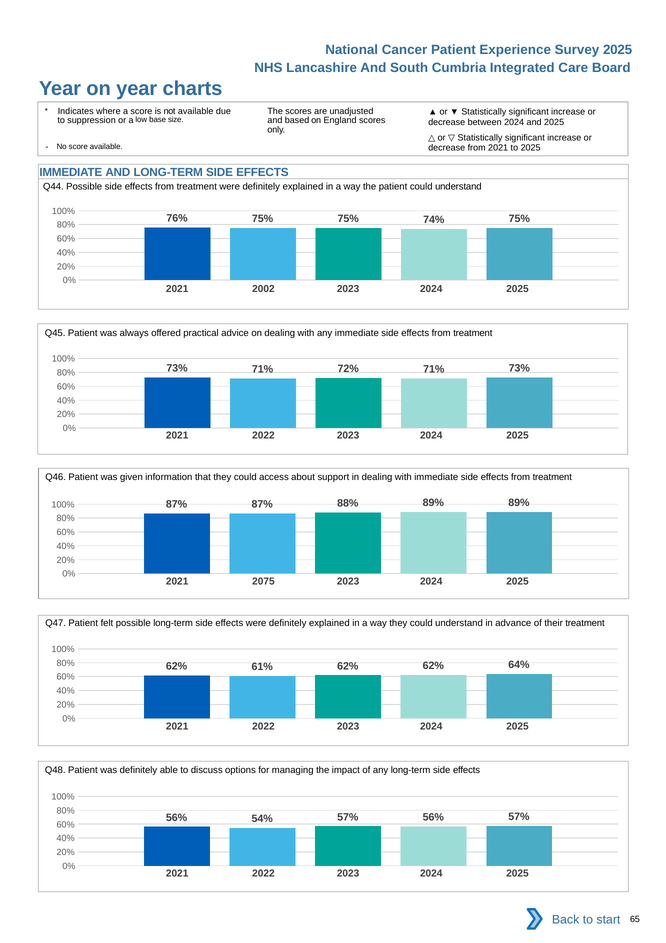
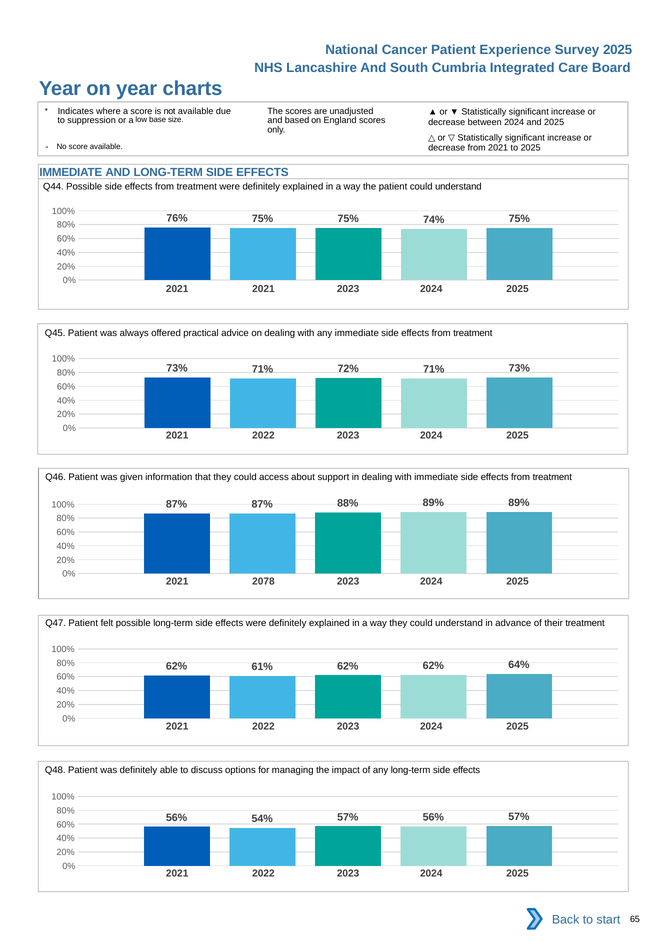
2021 2002: 2002 -> 2021
2075: 2075 -> 2078
